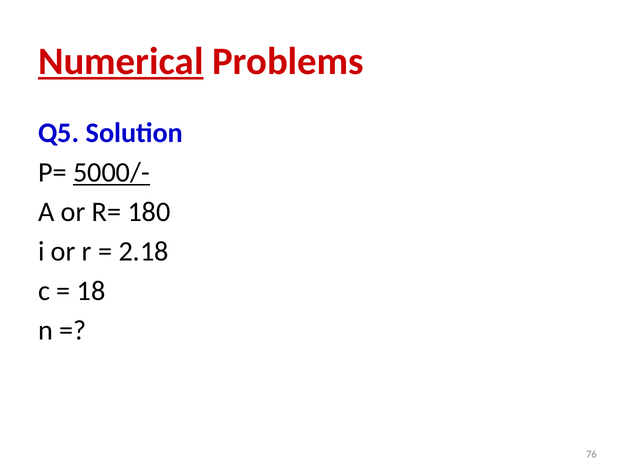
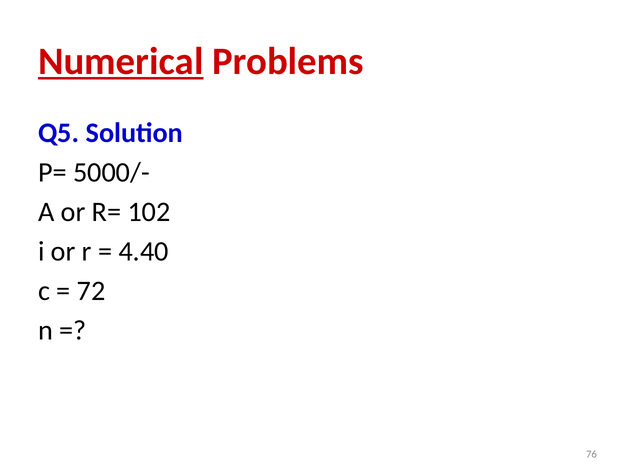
5000/- underline: present -> none
180: 180 -> 102
2.18: 2.18 -> 4.40
18: 18 -> 72
